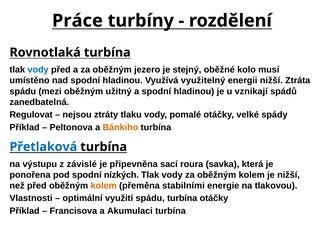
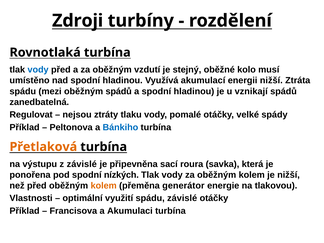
Práce: Práce -> Zdroji
jezero: jezero -> vzdutí
využitelný: využitelný -> akumulací
oběžným užitný: užitný -> spádů
Bánkiho colour: orange -> blue
Přetlaková colour: blue -> orange
stabilními: stabilními -> generátor
spádu turbína: turbína -> závislé
